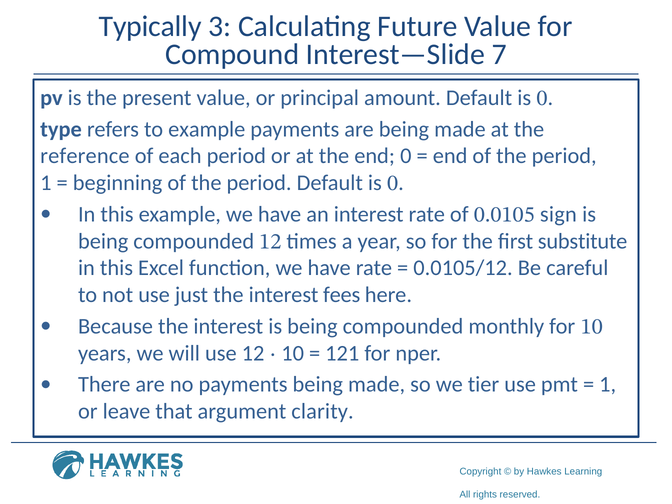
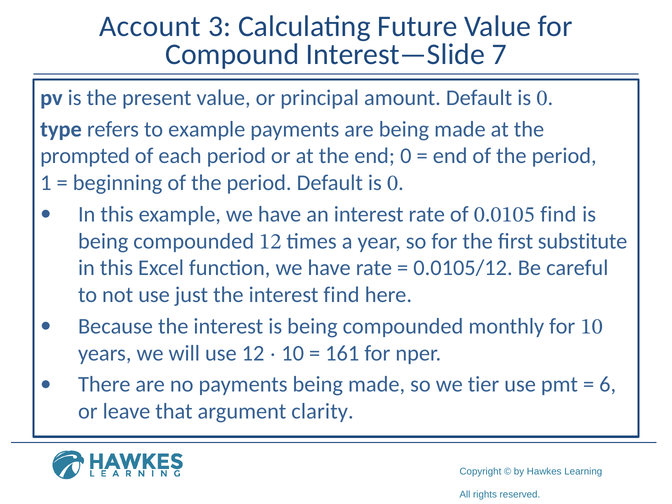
Typically: Typically -> Account
reference: reference -> prompted
sign at (558, 214): sign -> find
interest fees: fees -> find
121: 121 -> 161
1 at (608, 385): 1 -> 6
